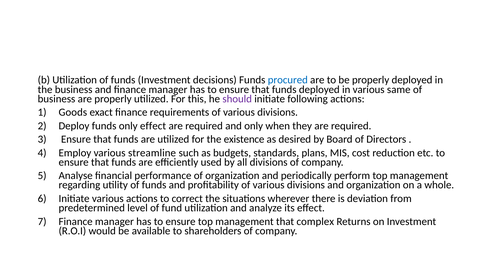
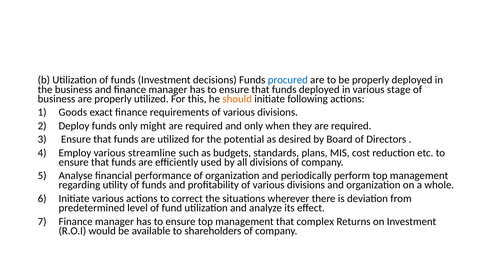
same: same -> stage
should colour: purple -> orange
only effect: effect -> might
existence: existence -> potential
